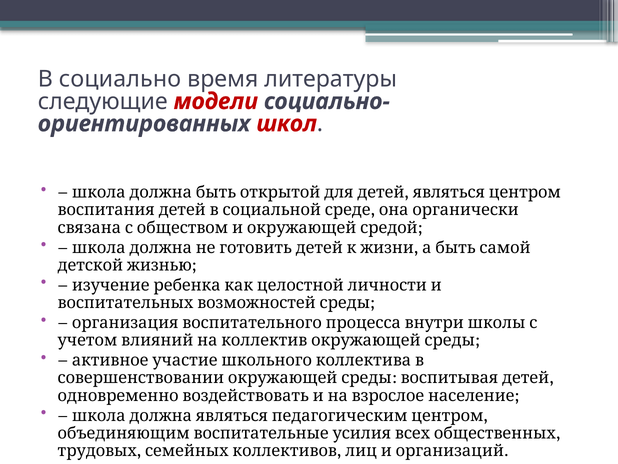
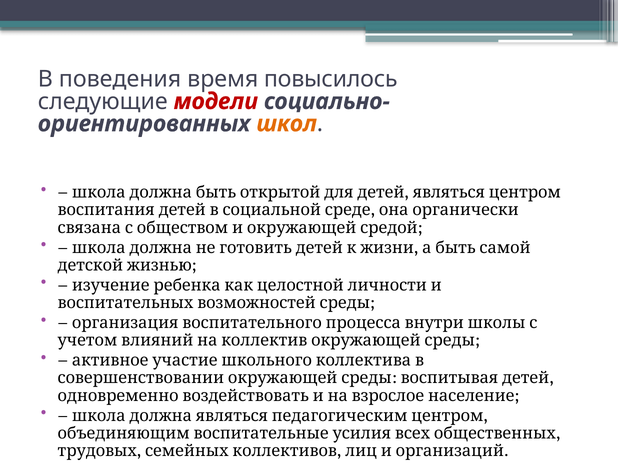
социально: социально -> поведения
литературы: литературы -> повысилось
школ colour: red -> orange
